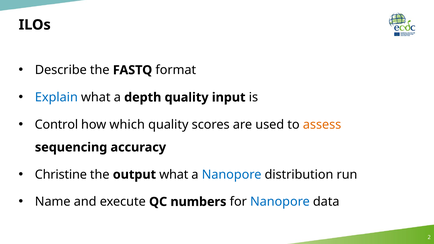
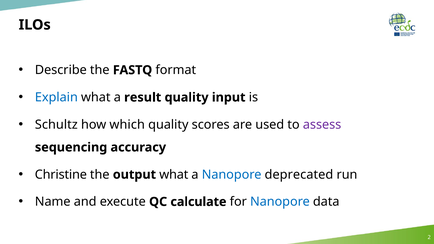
depth: depth -> result
Control: Control -> Schultz
assess colour: orange -> purple
distribution: distribution -> deprecated
numbers: numbers -> calculate
